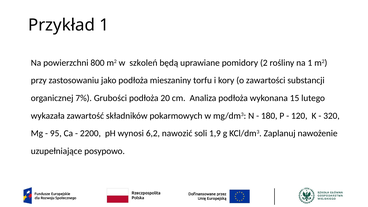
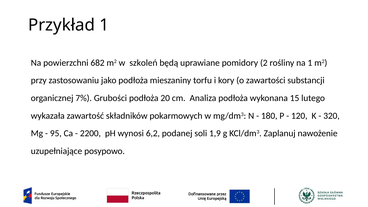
800: 800 -> 682
nawozić: nawozić -> podanej
